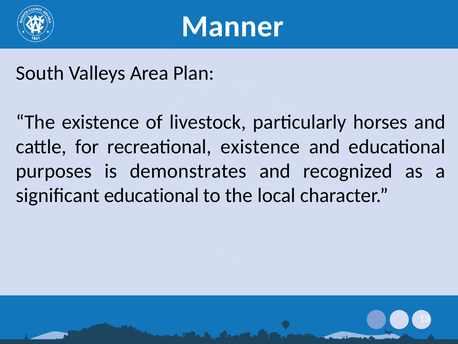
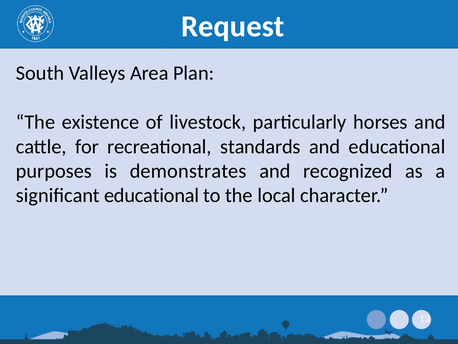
Manner: Manner -> Request
recreational existence: existence -> standards
